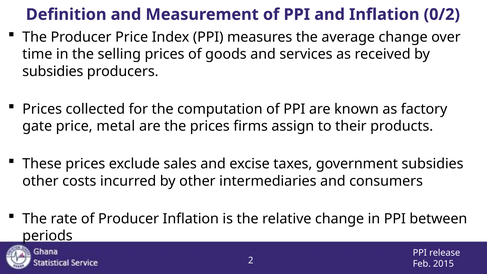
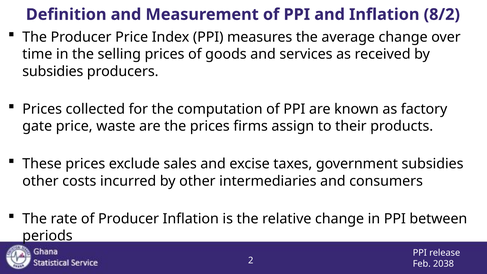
0/2: 0/2 -> 8/2
metal: metal -> waste
2015: 2015 -> 2038
